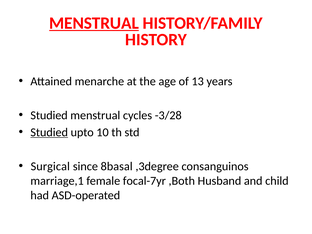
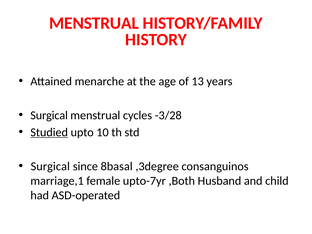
MENSTRUAL at (94, 23) underline: present -> none
Studied at (49, 115): Studied -> Surgical
focal-7yr: focal-7yr -> upto-7yr
